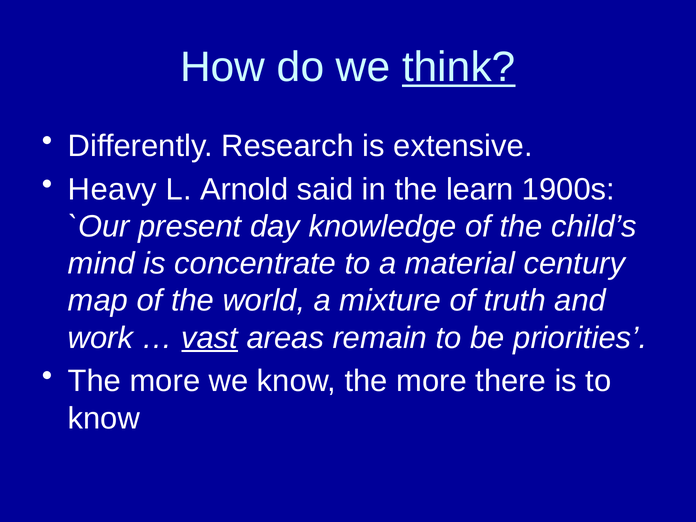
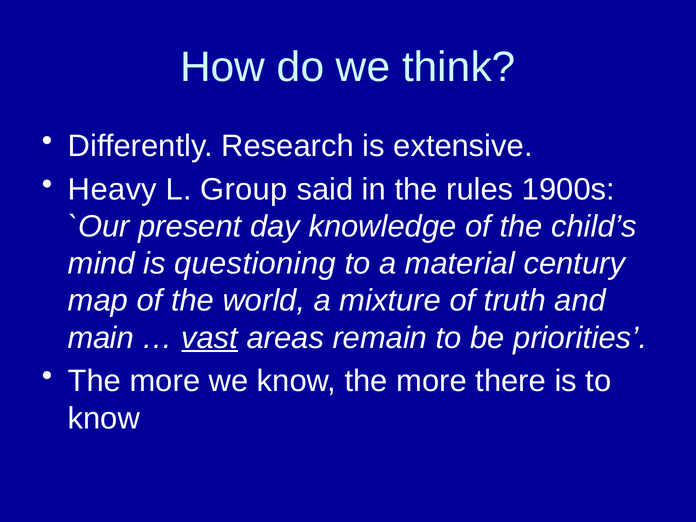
think underline: present -> none
Arnold: Arnold -> Group
learn: learn -> rules
concentrate: concentrate -> questioning
work: work -> main
